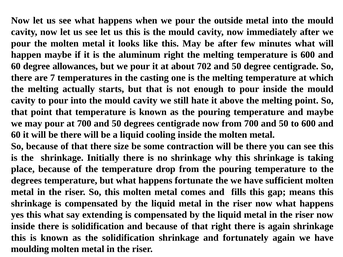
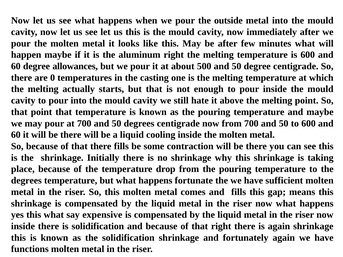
702: 702 -> 500
7: 7 -> 0
there size: size -> fills
extending: extending -> expensive
moulding: moulding -> functions
